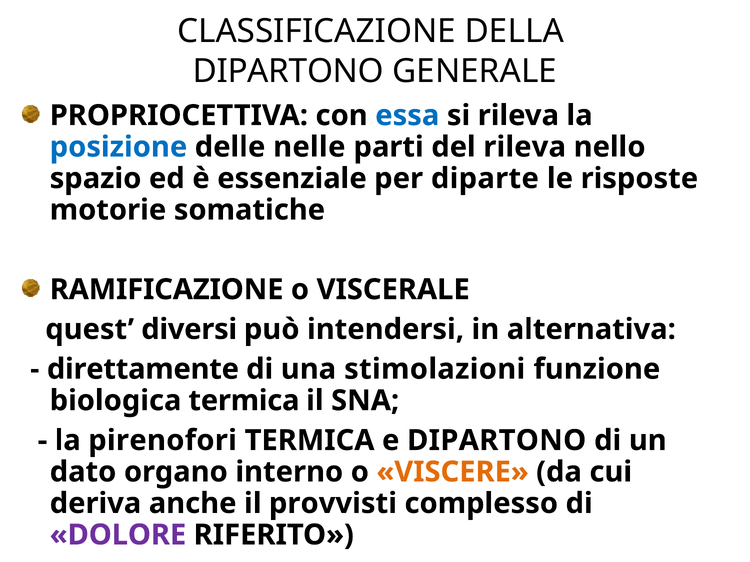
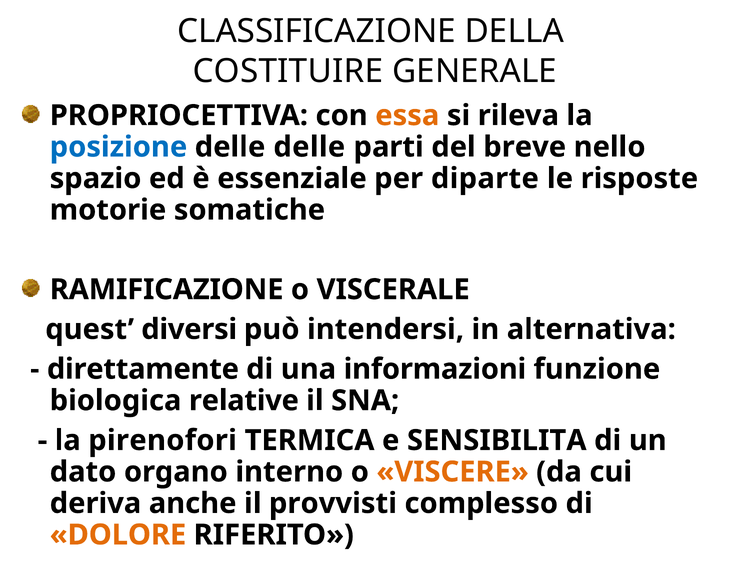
DIPARTONO at (288, 71): DIPARTONO -> COSTITUIRE
essa colour: blue -> orange
delle nelle: nelle -> delle
del rileva: rileva -> breve
stimolazioni: stimolazioni -> informazioni
biologica termica: termica -> relative
e DIPARTONO: DIPARTONO -> SENSIBILITA
DOLORE colour: purple -> orange
